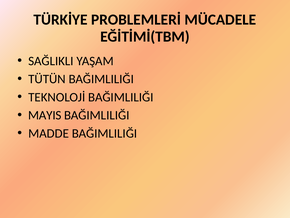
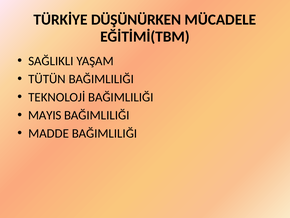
PROBLEMLERİ: PROBLEMLERİ -> DÜŞÜNÜRKEN
